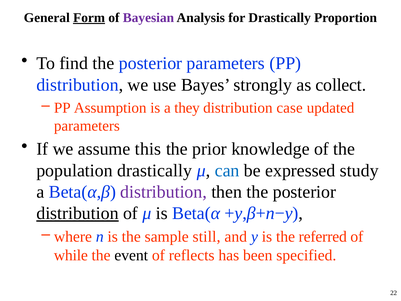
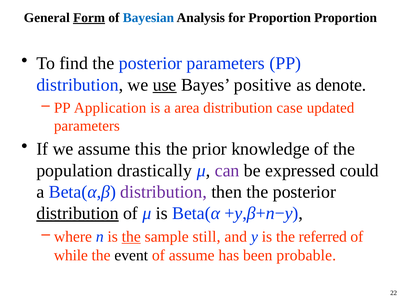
Bayesian colour: purple -> blue
for Drastically: Drastically -> Proportion
use underline: none -> present
strongly: strongly -> positive
collect: collect -> denote
Assumption: Assumption -> Application
they: they -> area
can colour: blue -> purple
study: study -> could
the at (131, 236) underline: none -> present
of reflects: reflects -> assume
specified: specified -> probable
